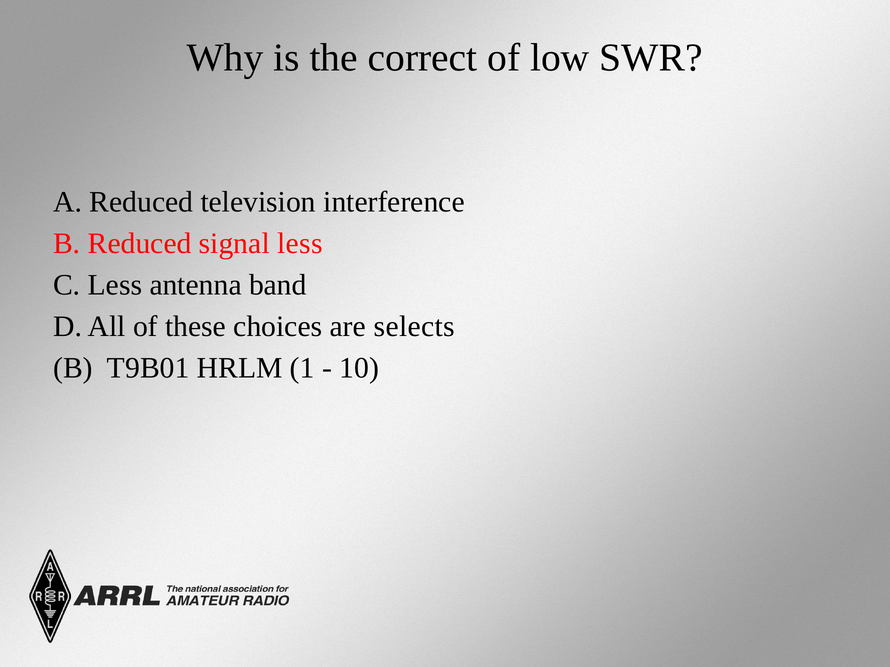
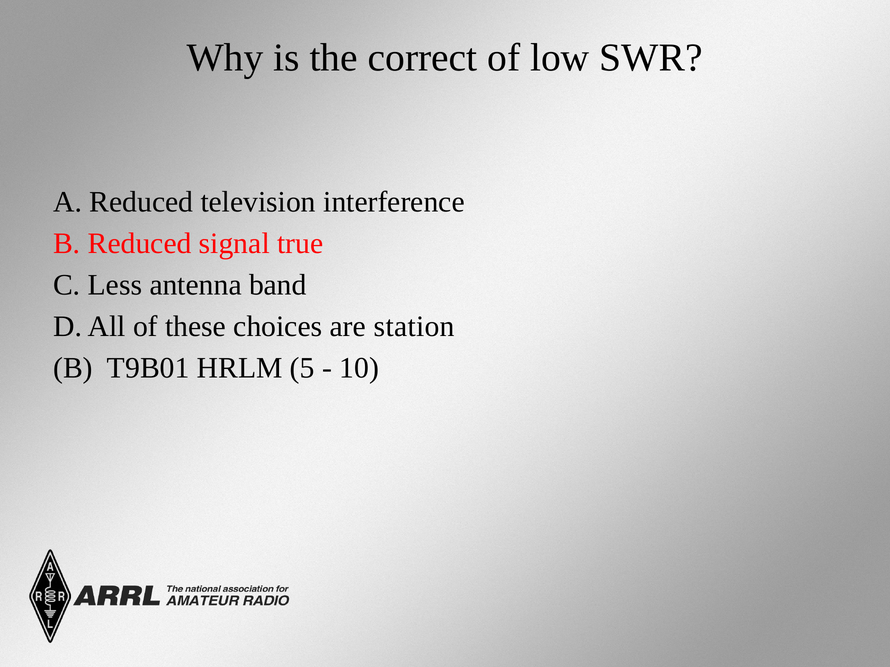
signal less: less -> true
selects: selects -> station
1: 1 -> 5
